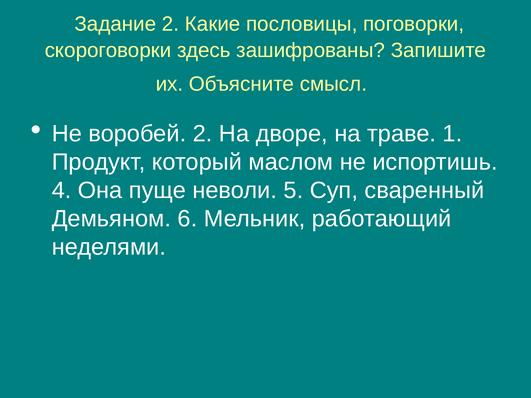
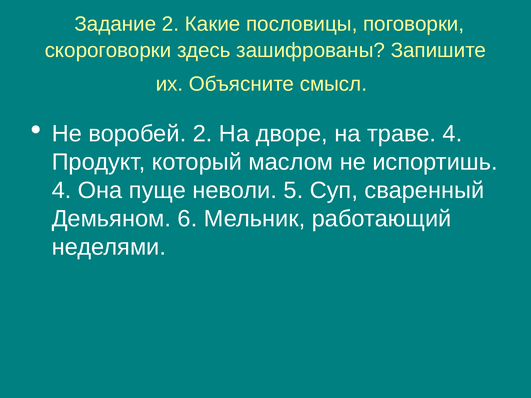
траве 1: 1 -> 4
